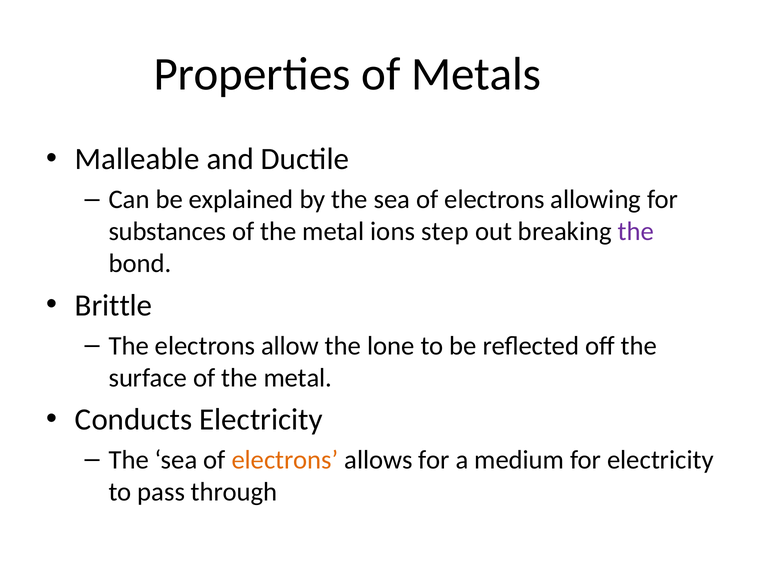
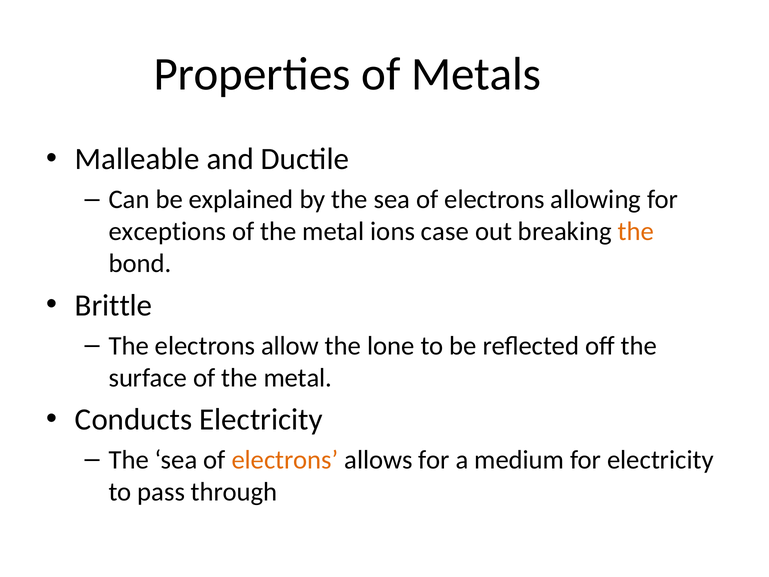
substances: substances -> exceptions
step: step -> case
the at (636, 232) colour: purple -> orange
